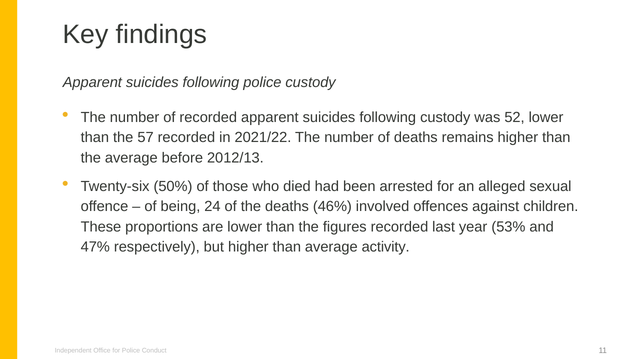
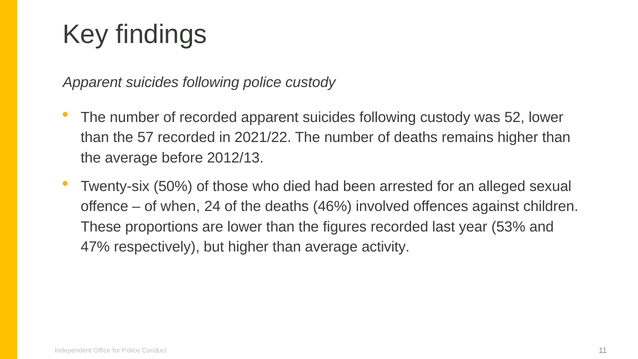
being: being -> when
